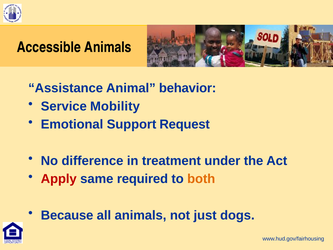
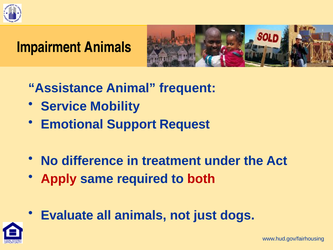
Accessible: Accessible -> Impairment
behavior: behavior -> frequent
both colour: orange -> red
Because: Because -> Evaluate
